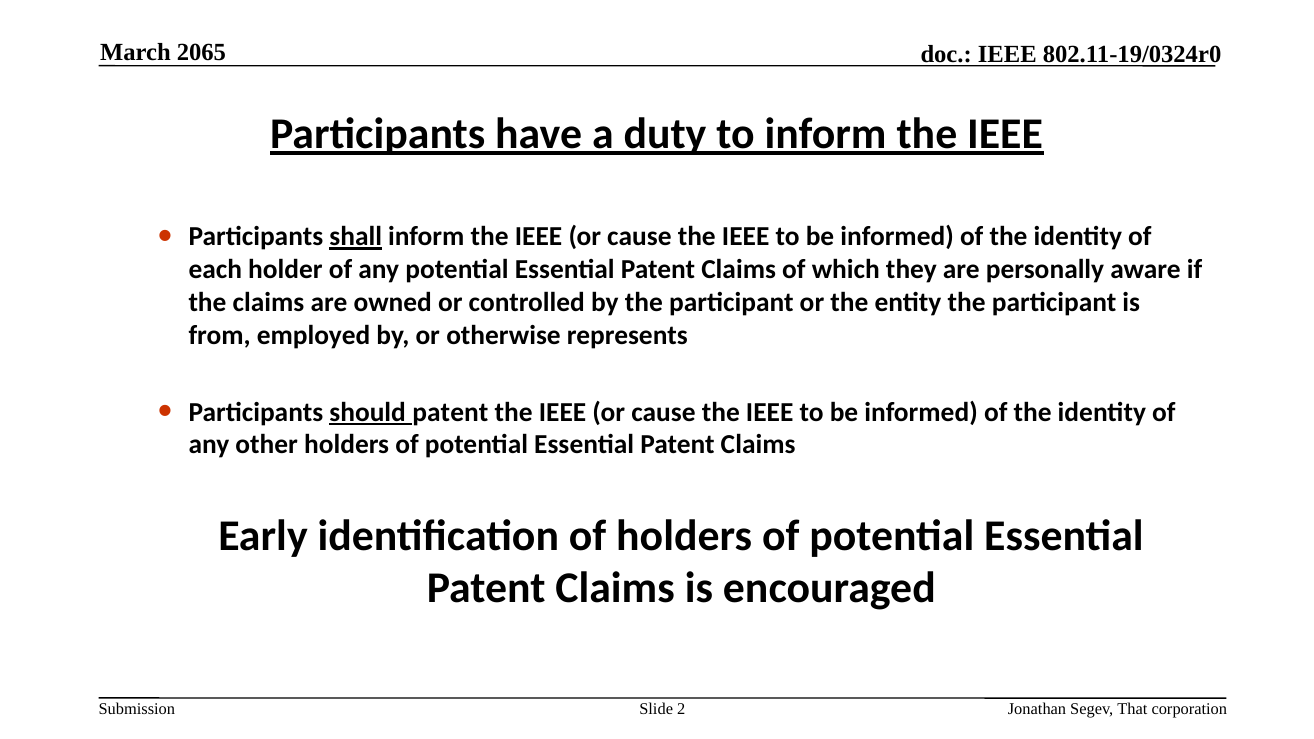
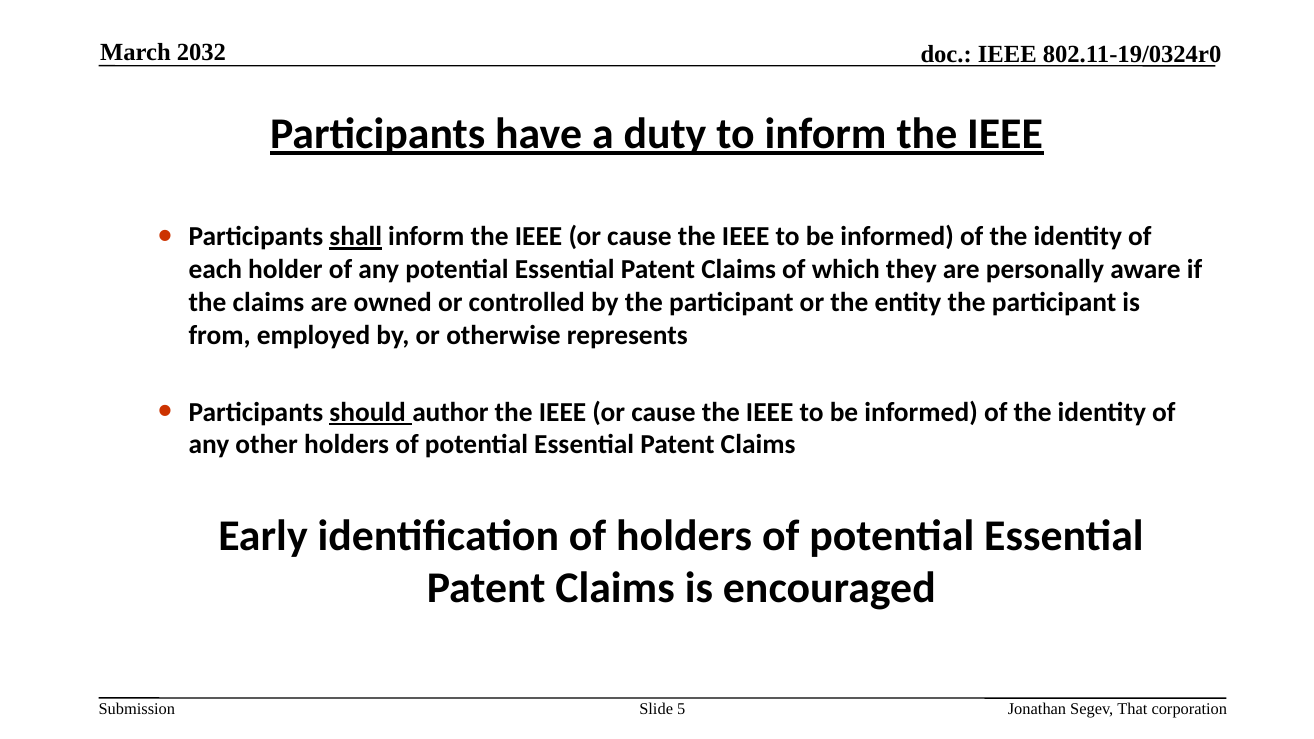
2065: 2065 -> 2032
should patent: patent -> author
2: 2 -> 5
